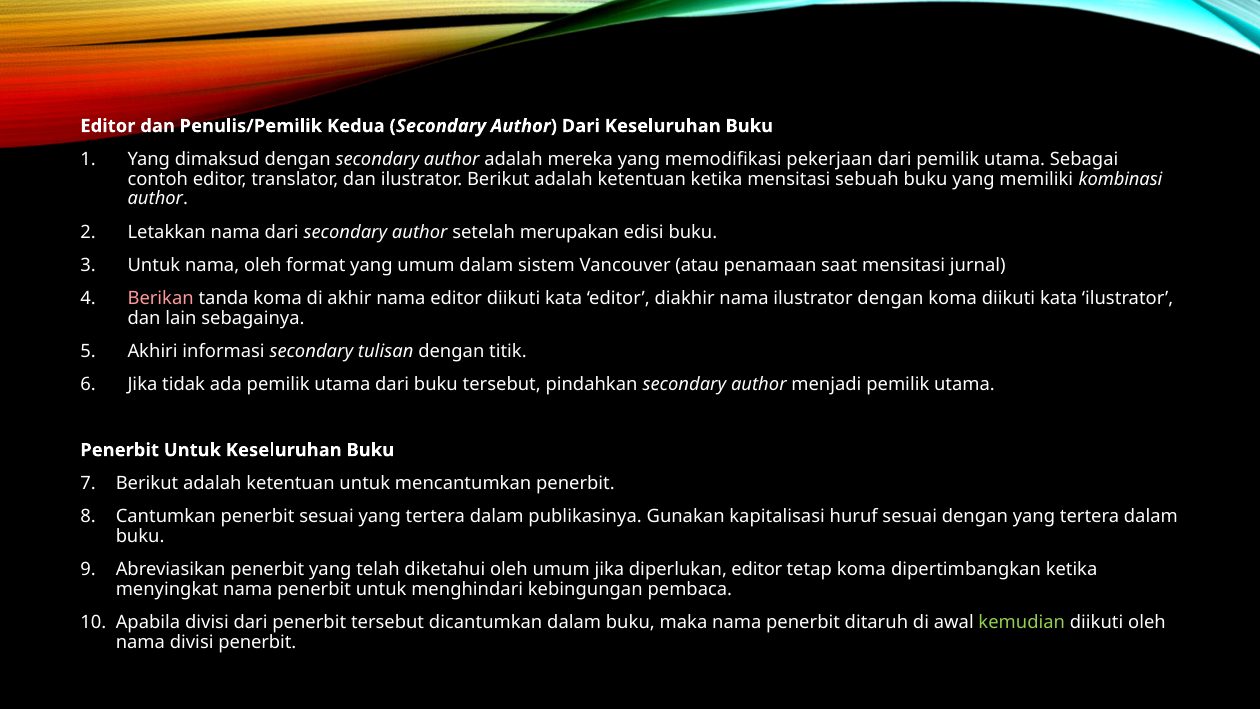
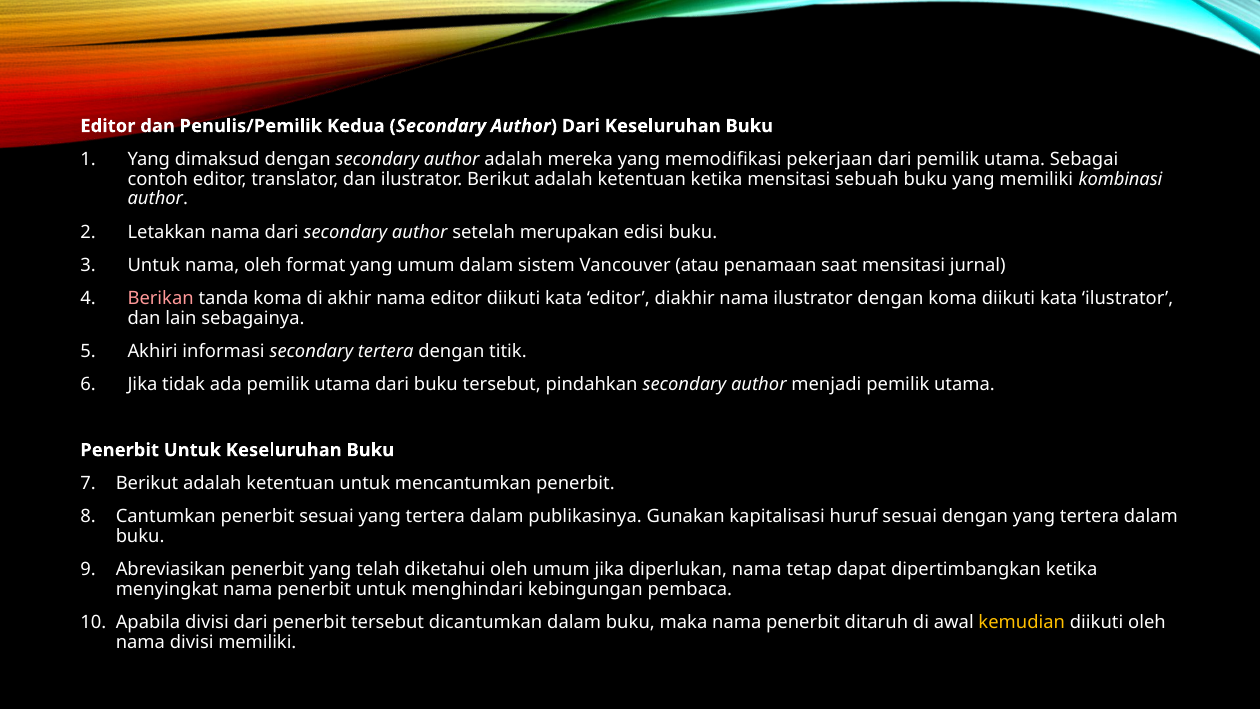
secondary tulisan: tulisan -> tertera
diperlukan editor: editor -> nama
tetap koma: koma -> dapat
kemudian colour: light green -> yellow
divisi penerbit: penerbit -> memiliki
